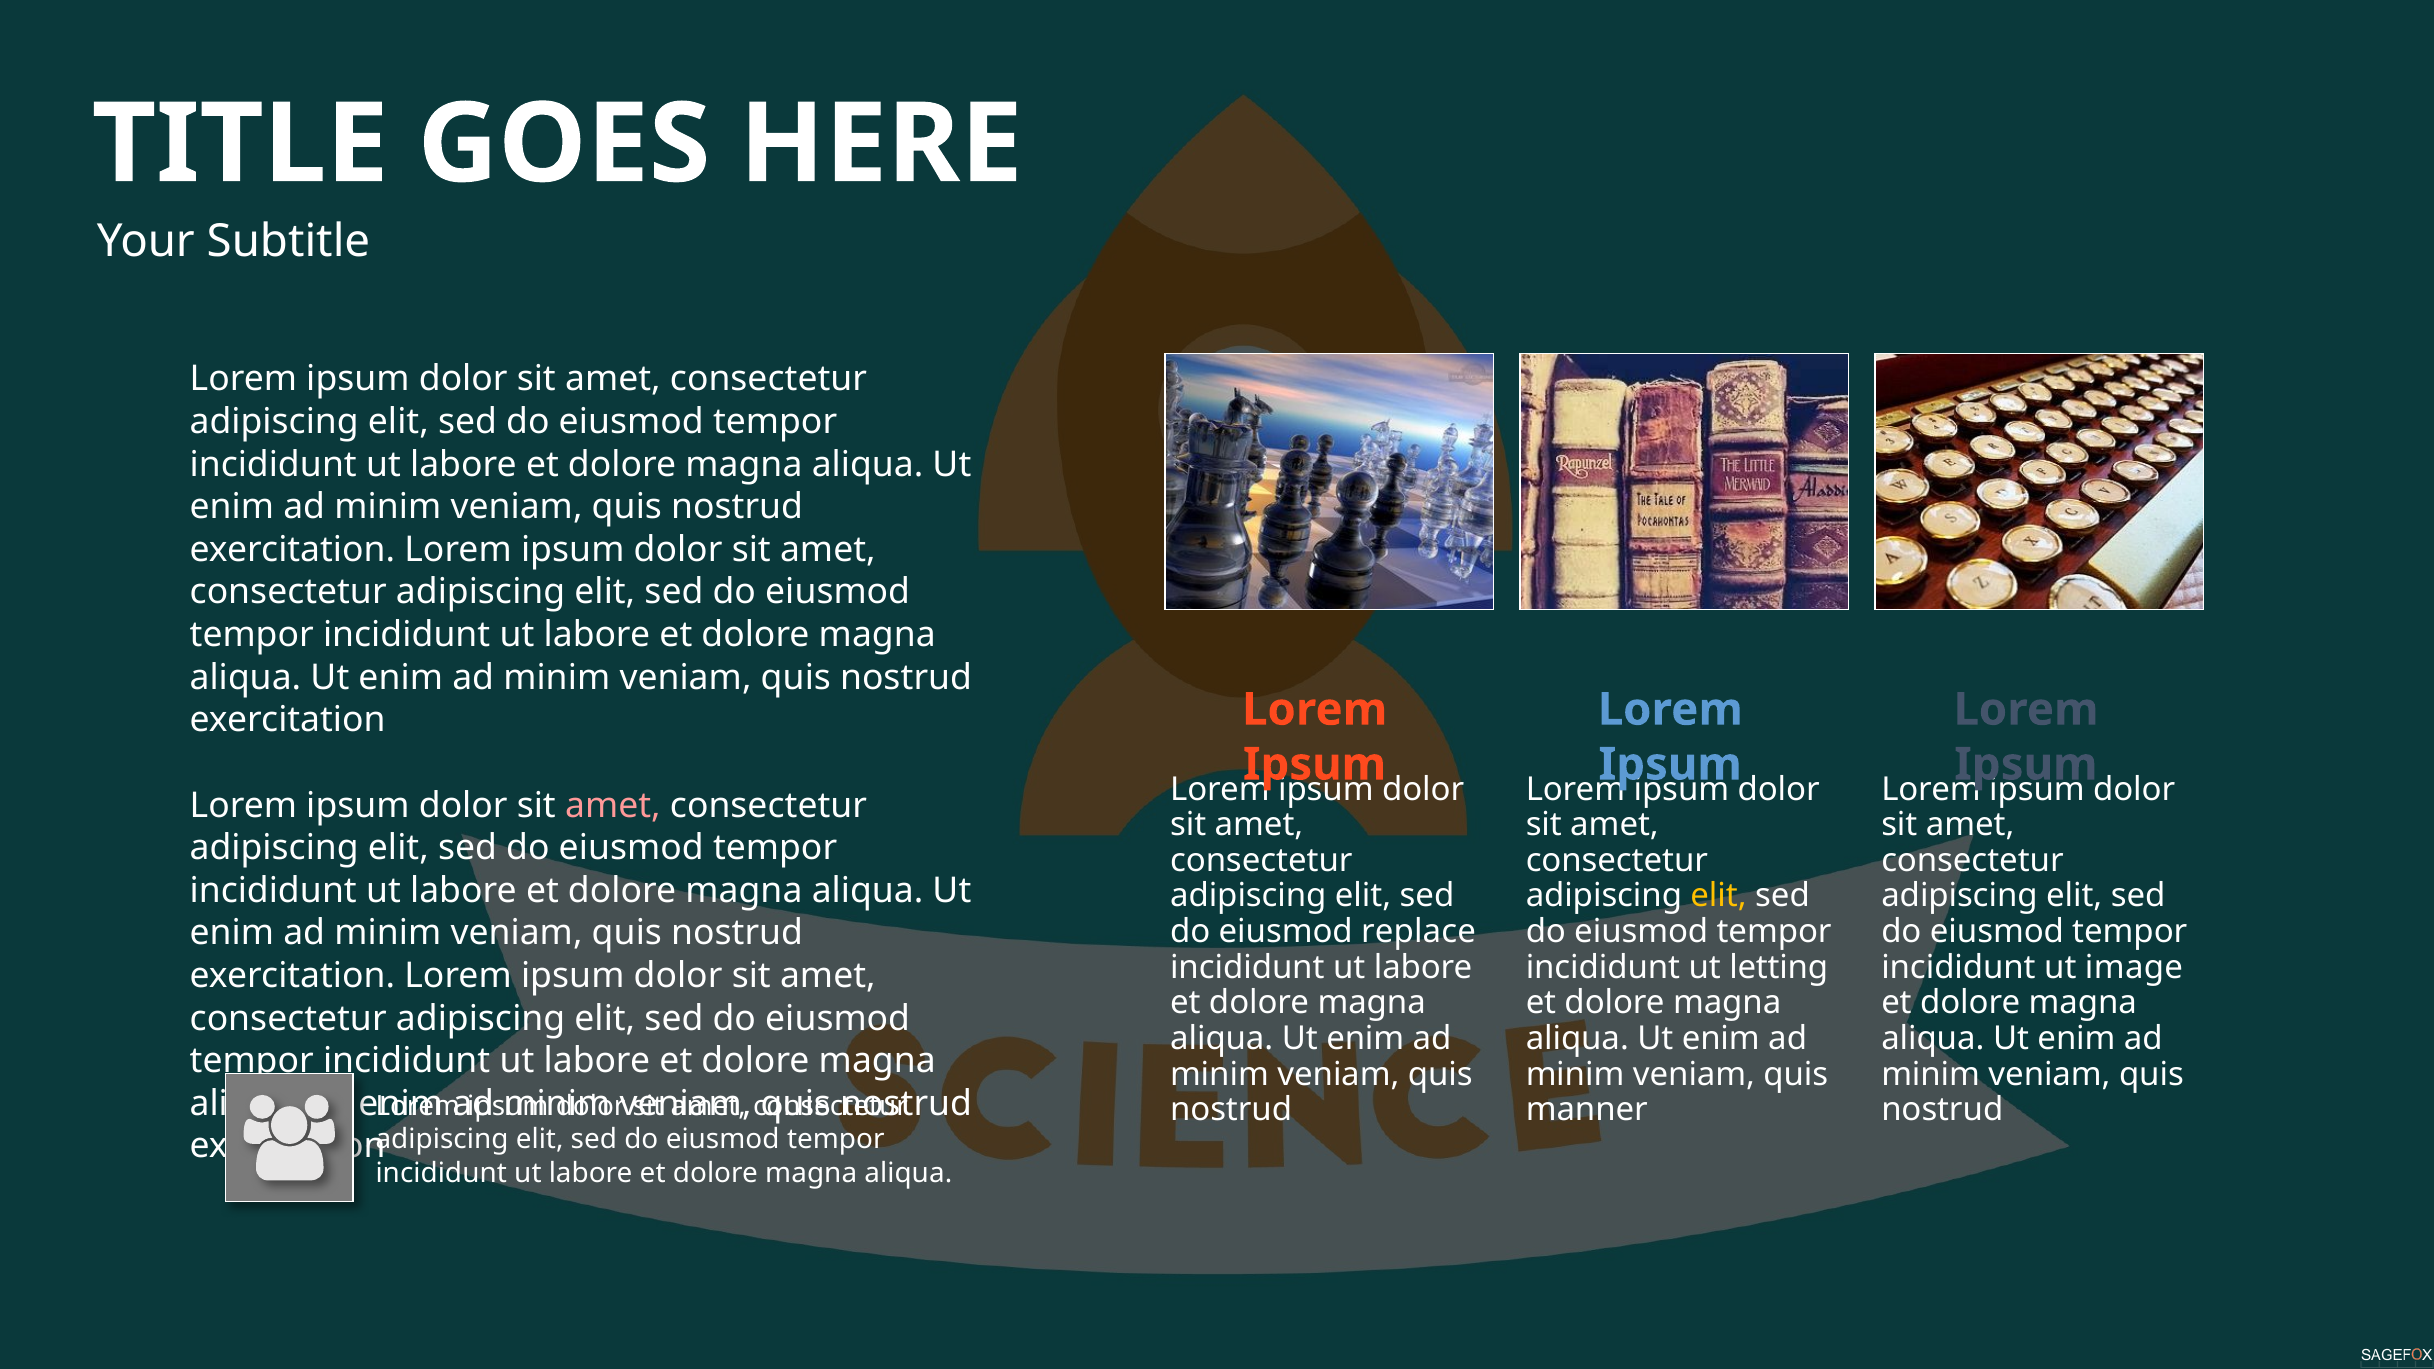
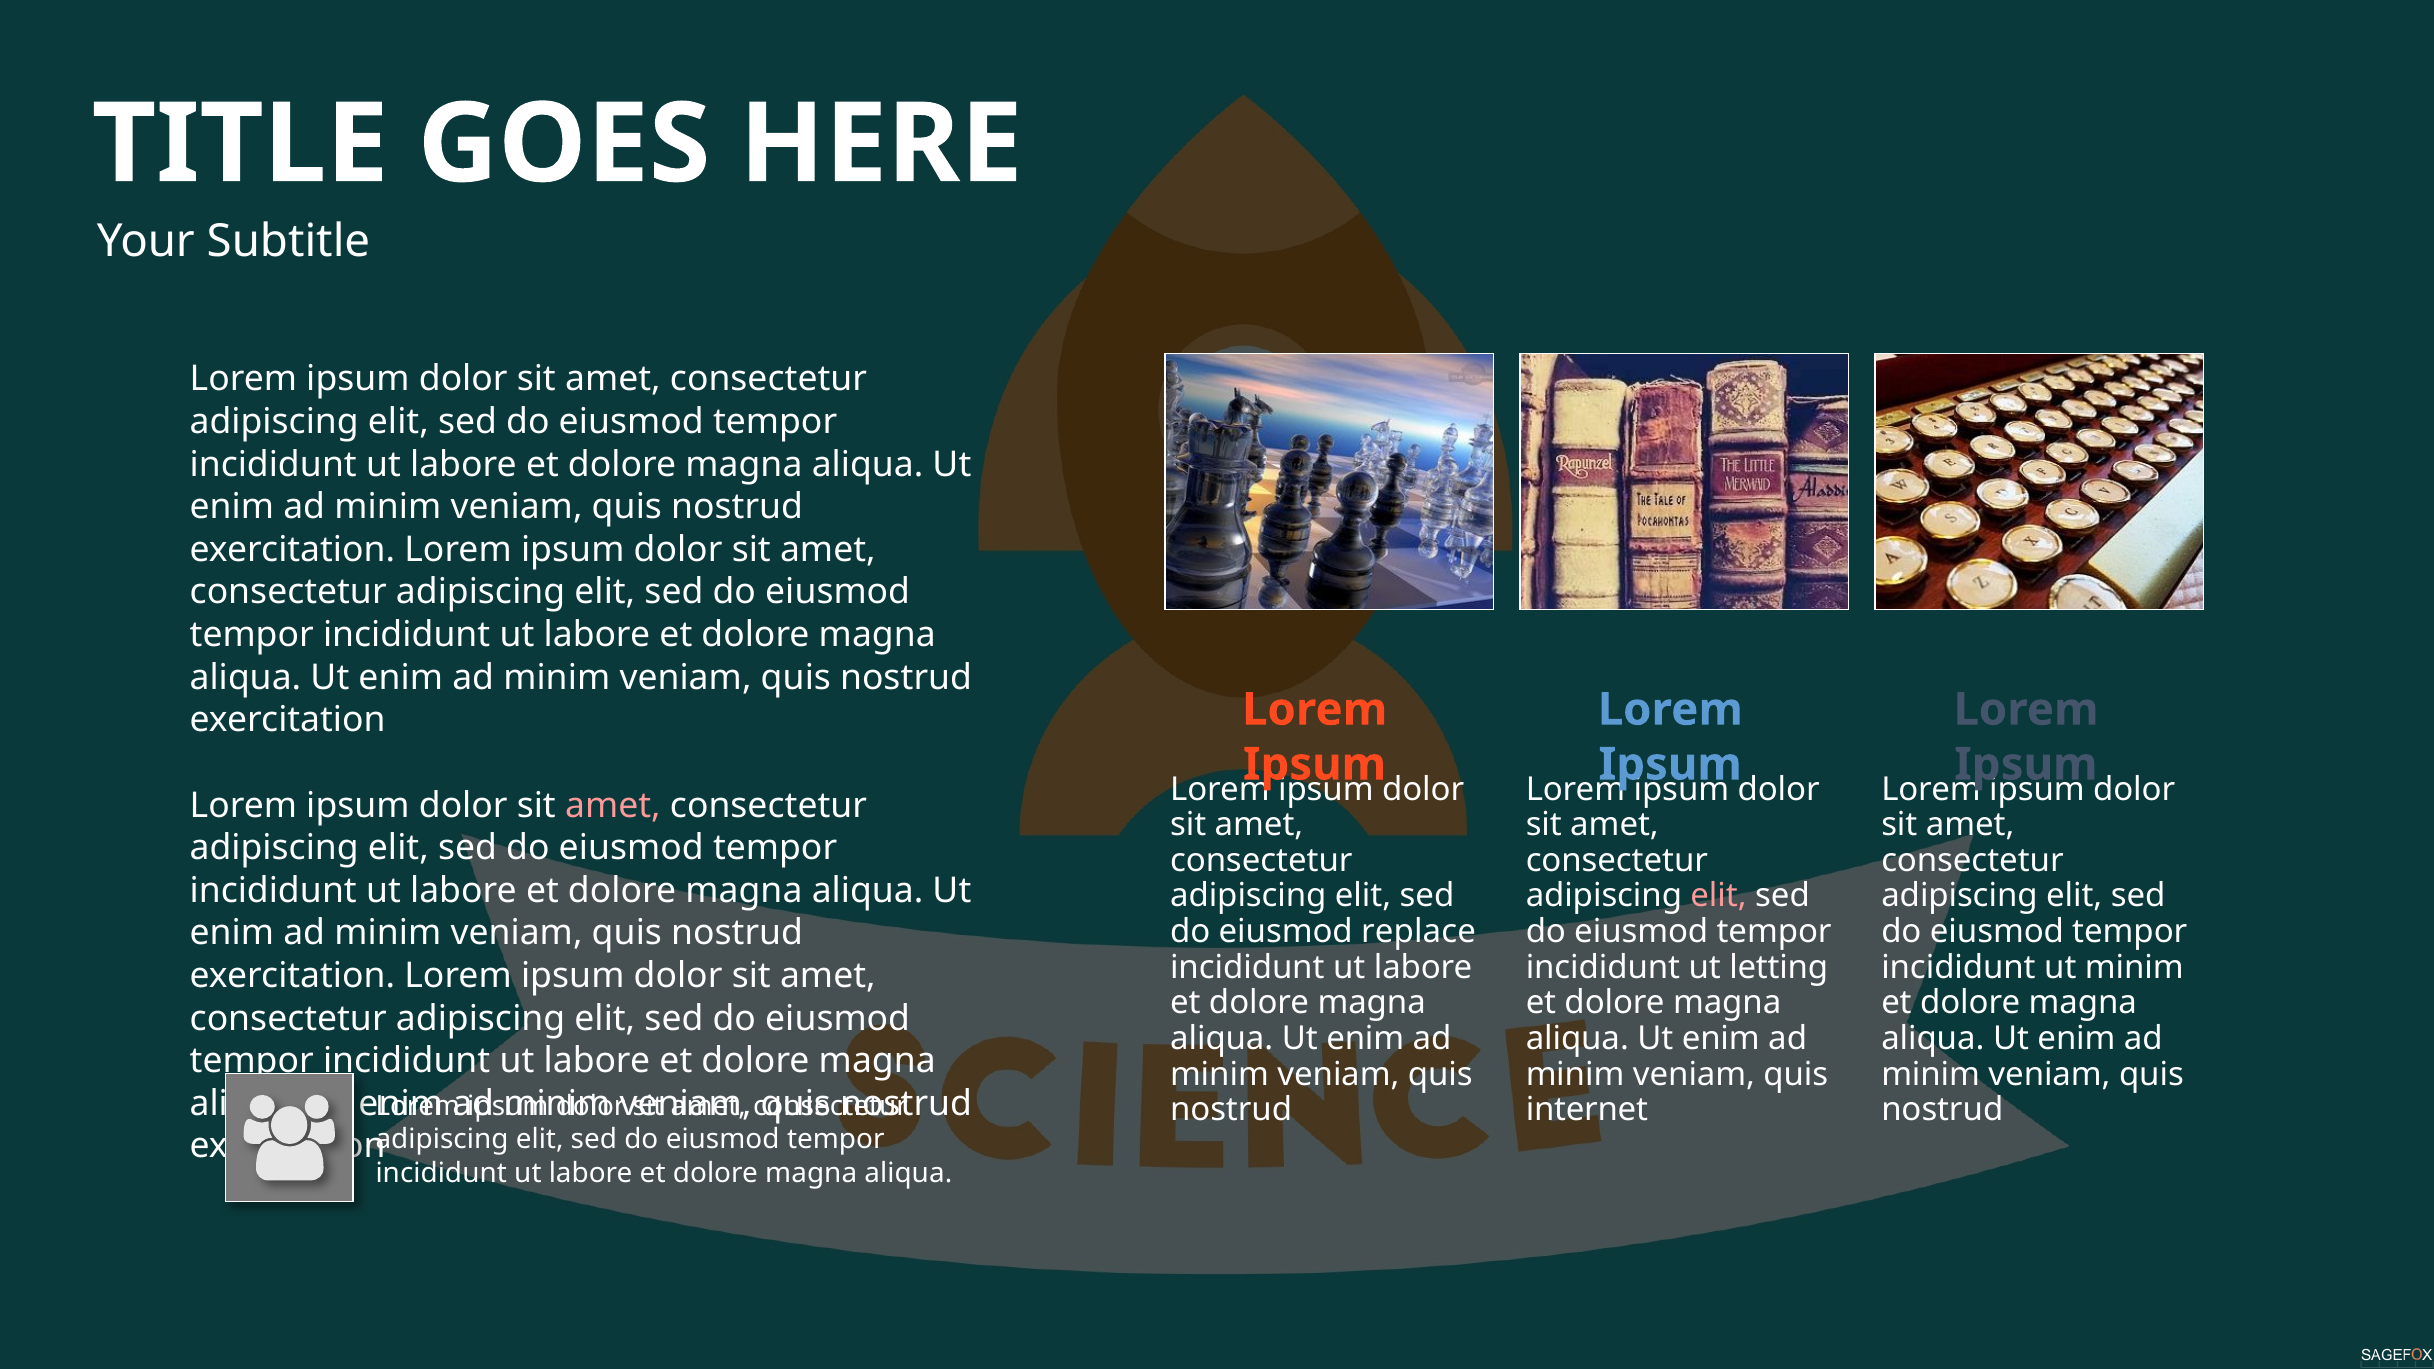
elit at (1719, 896) colour: yellow -> pink
ut image: image -> minim
manner: manner -> internet
